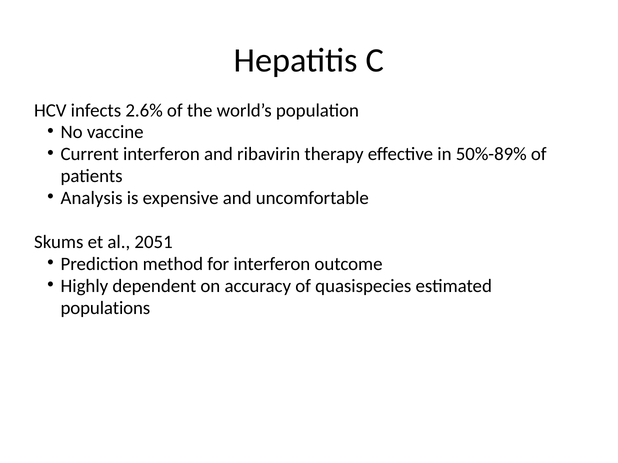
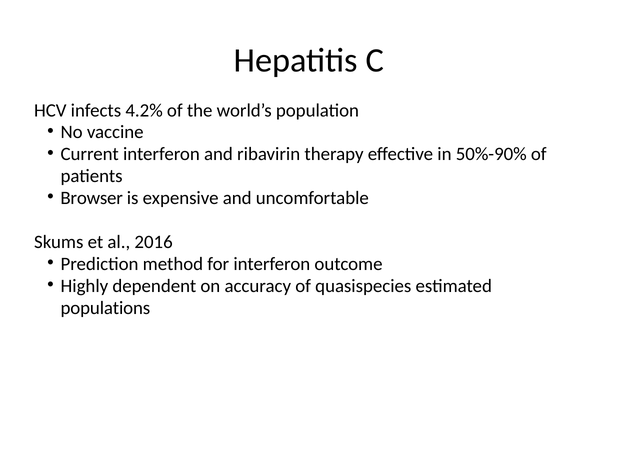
2.6%: 2.6% -> 4.2%
50%-89%: 50%-89% -> 50%-90%
Analysis: Analysis -> Browser
2051: 2051 -> 2016
